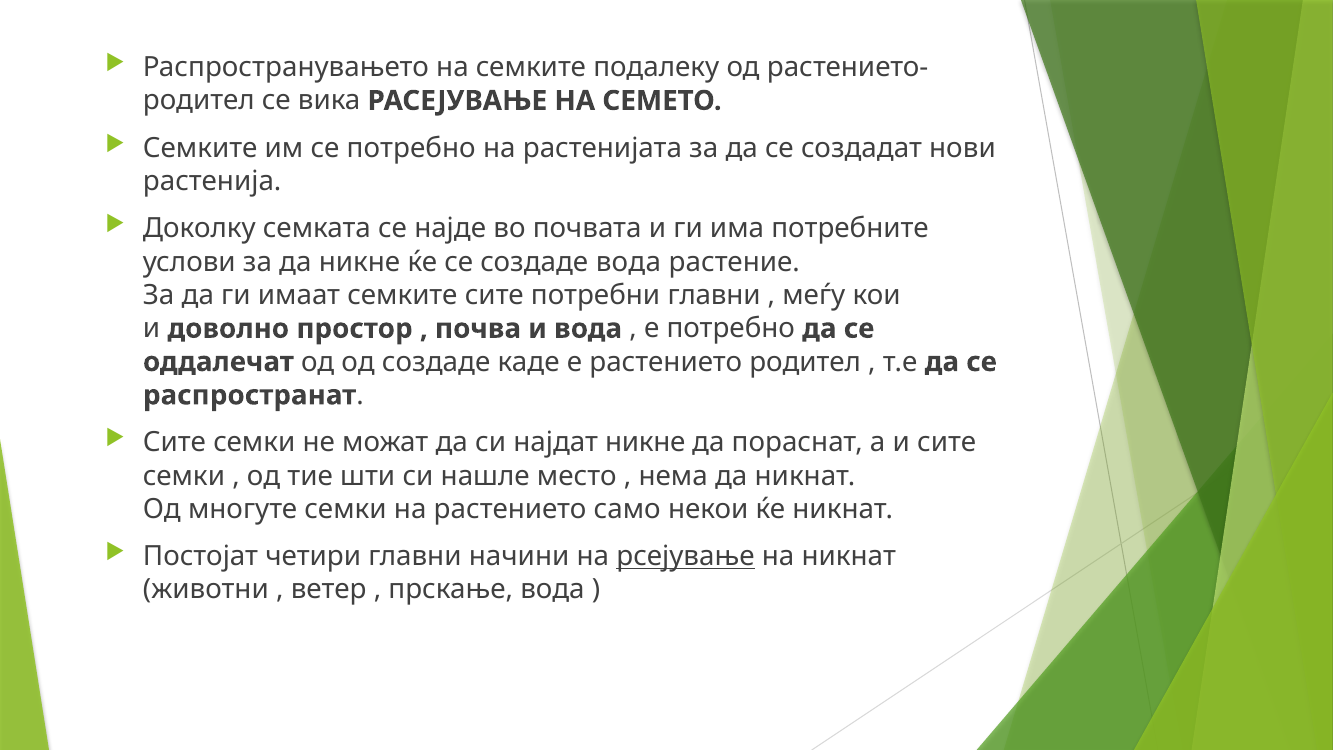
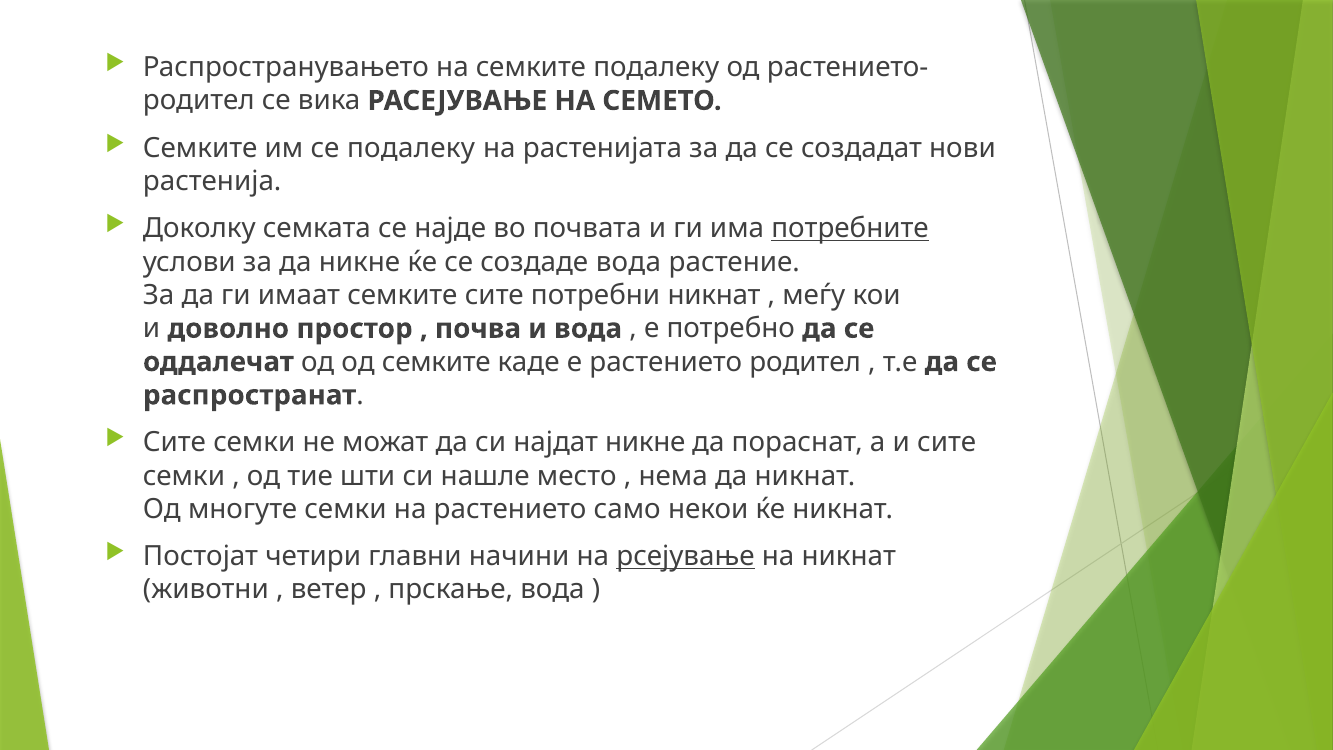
се потребно: потребно -> подалеку
потребните underline: none -> present
потребни главни: главни -> никнат
од создаде: создаде -> семките
